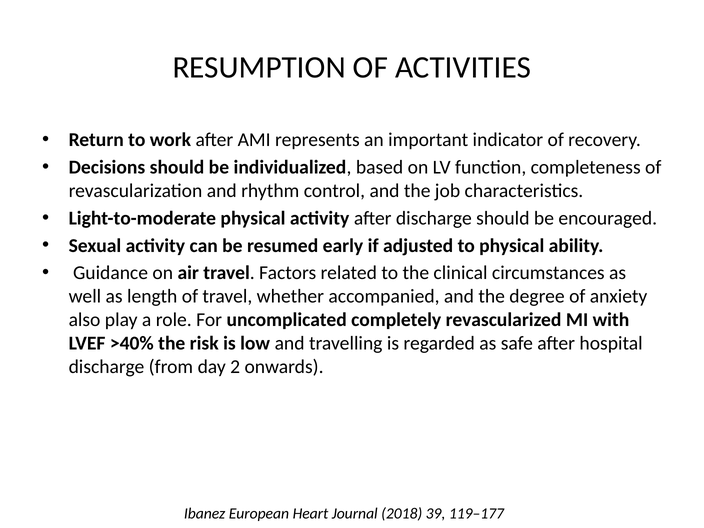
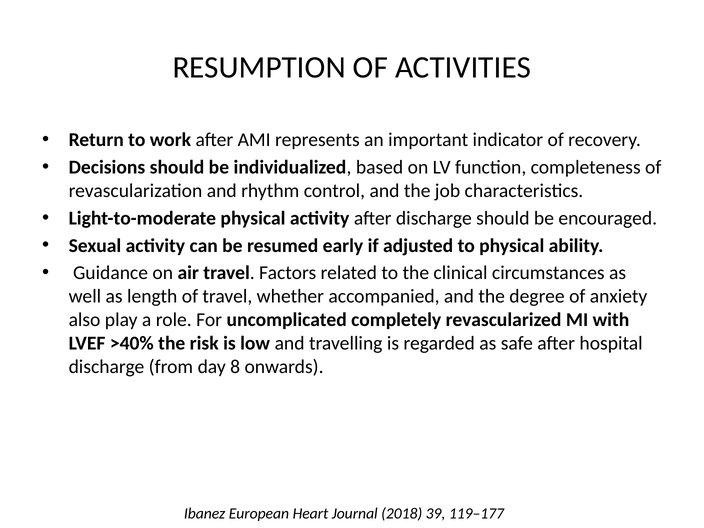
2: 2 -> 8
